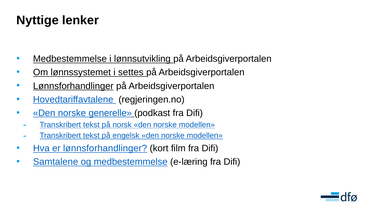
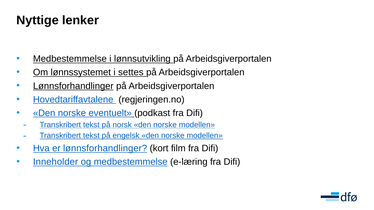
generelle: generelle -> eventuelt
Samtalene: Samtalene -> Inneholder
